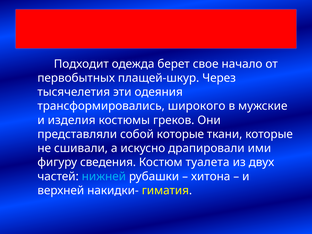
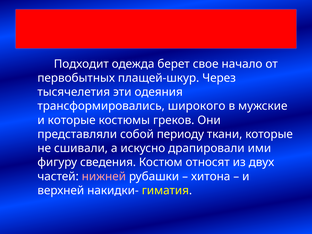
и изделия: изделия -> которые
собой которые: которые -> периоду
туалета: туалета -> относят
нижней colour: light blue -> pink
